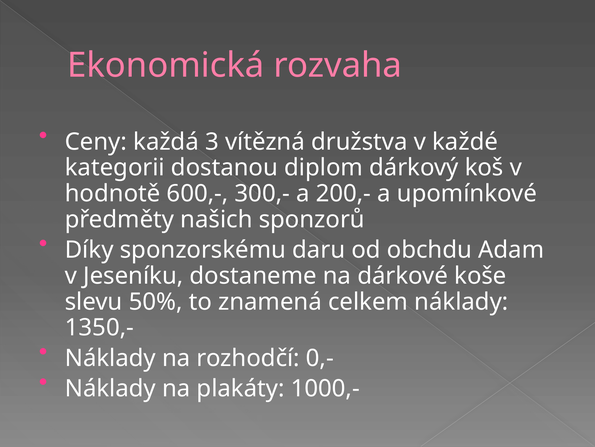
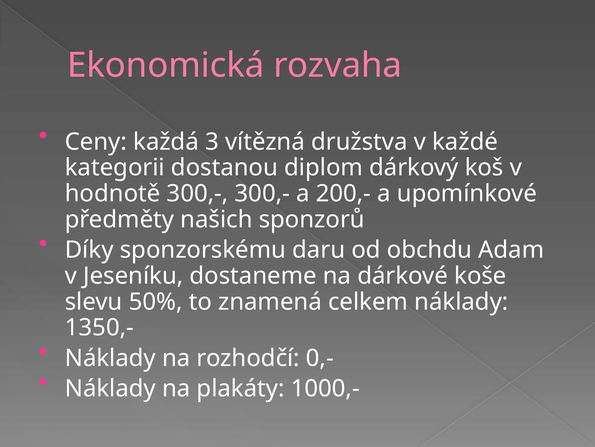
hodnotě 600,-: 600,- -> 300,-
